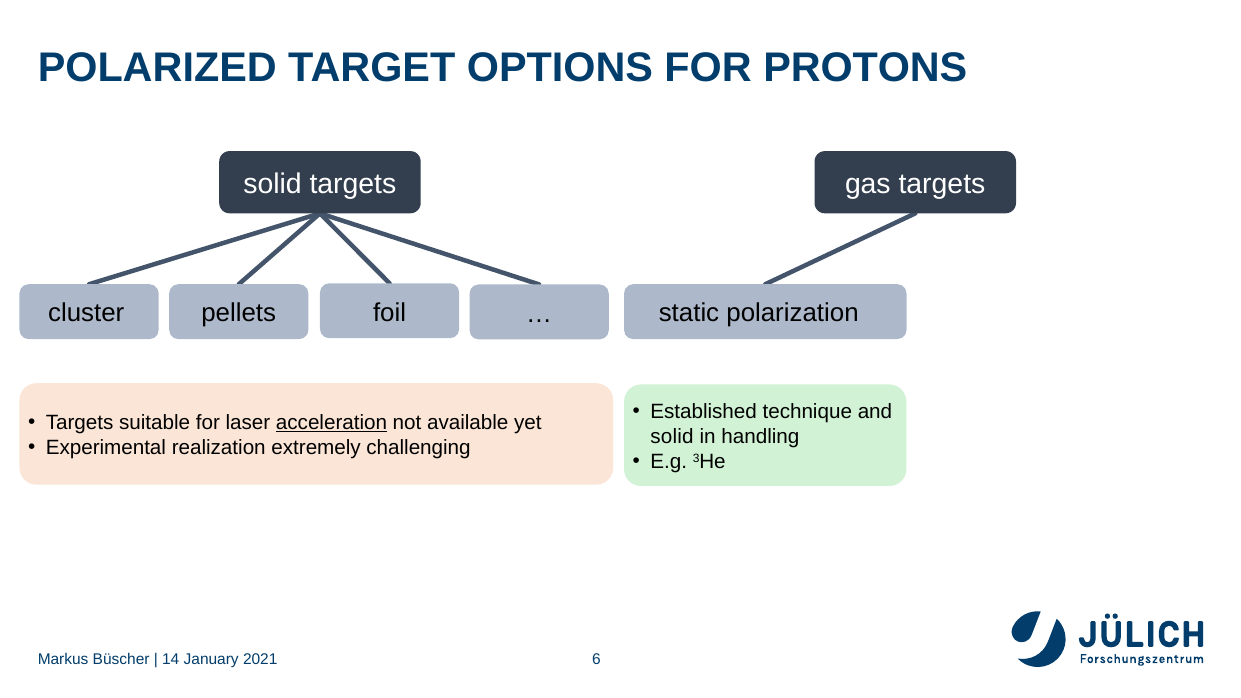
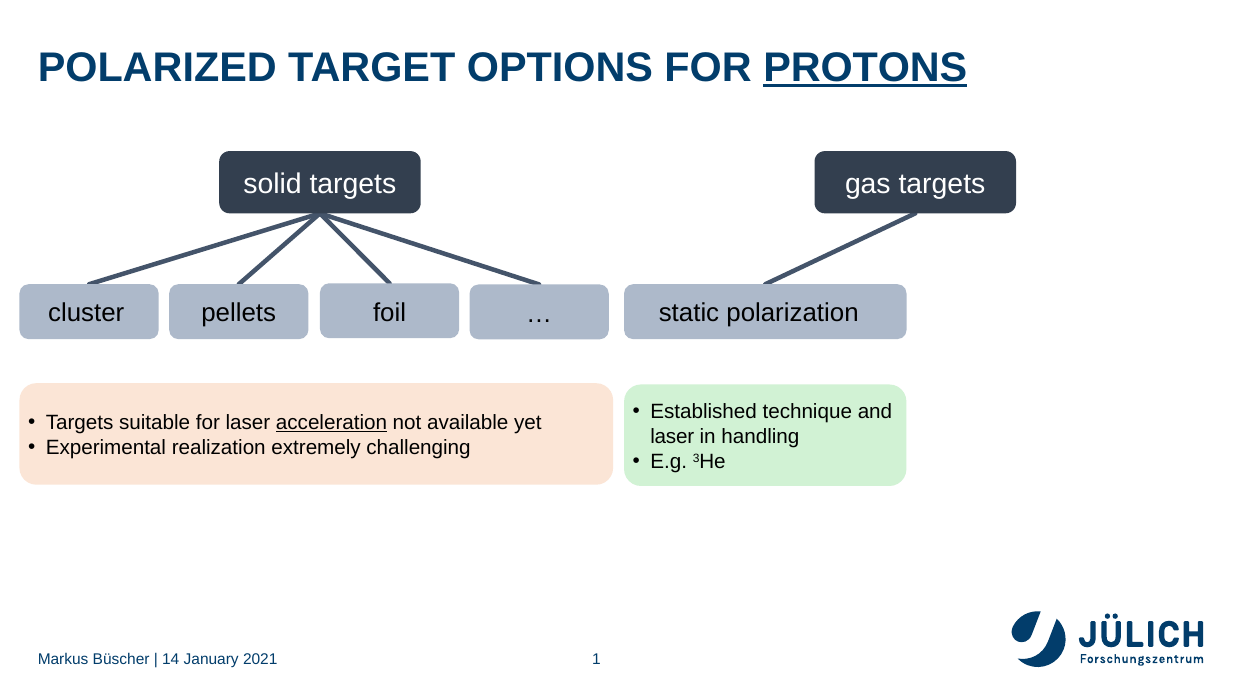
PROTONS underline: none -> present
solid at (672, 437): solid -> laser
6: 6 -> 1
